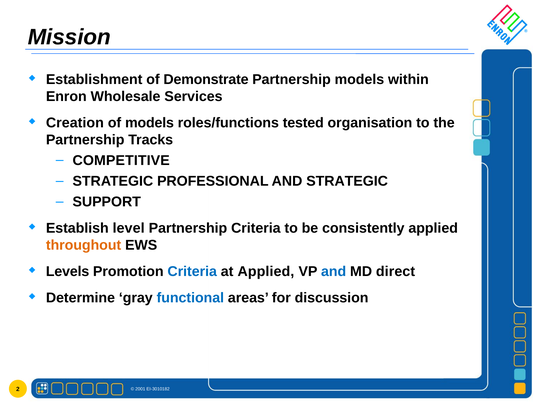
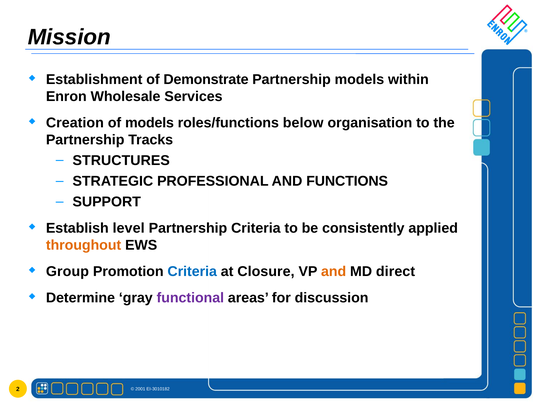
tested: tested -> below
COMPETITIVE: COMPETITIVE -> STRUCTURES
AND STRATEGIC: STRATEGIC -> FUNCTIONS
Levels: Levels -> Group
at Applied: Applied -> Closure
and at (334, 271) colour: blue -> orange
functional colour: blue -> purple
